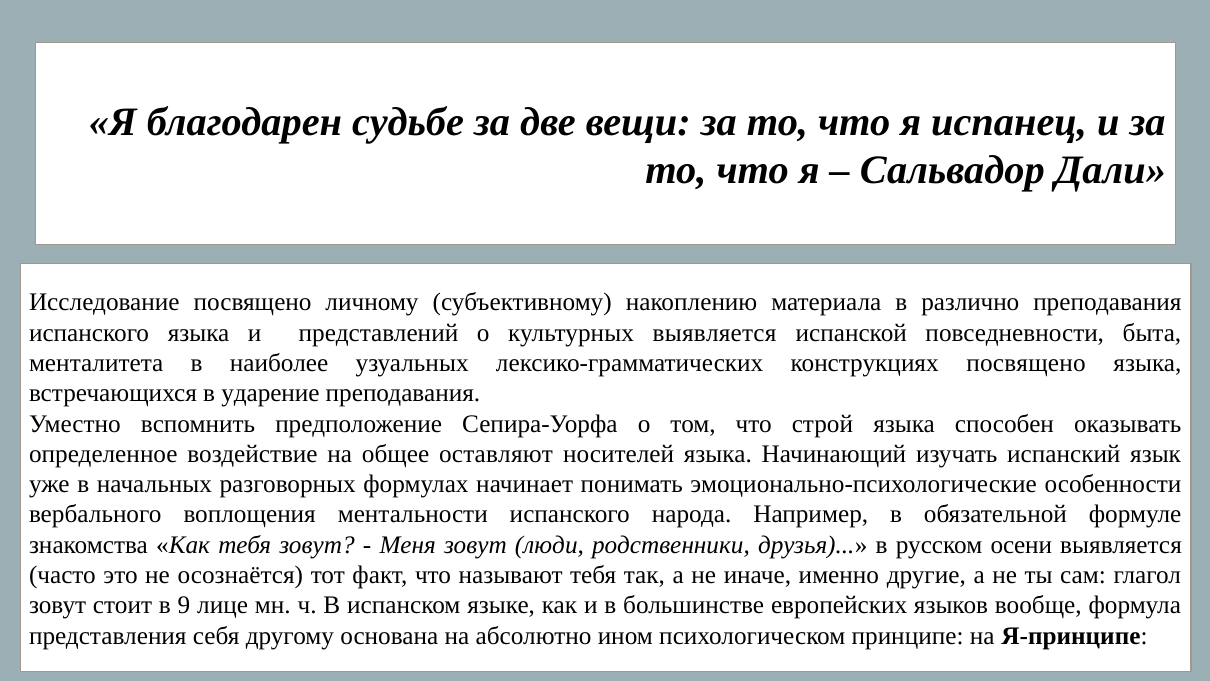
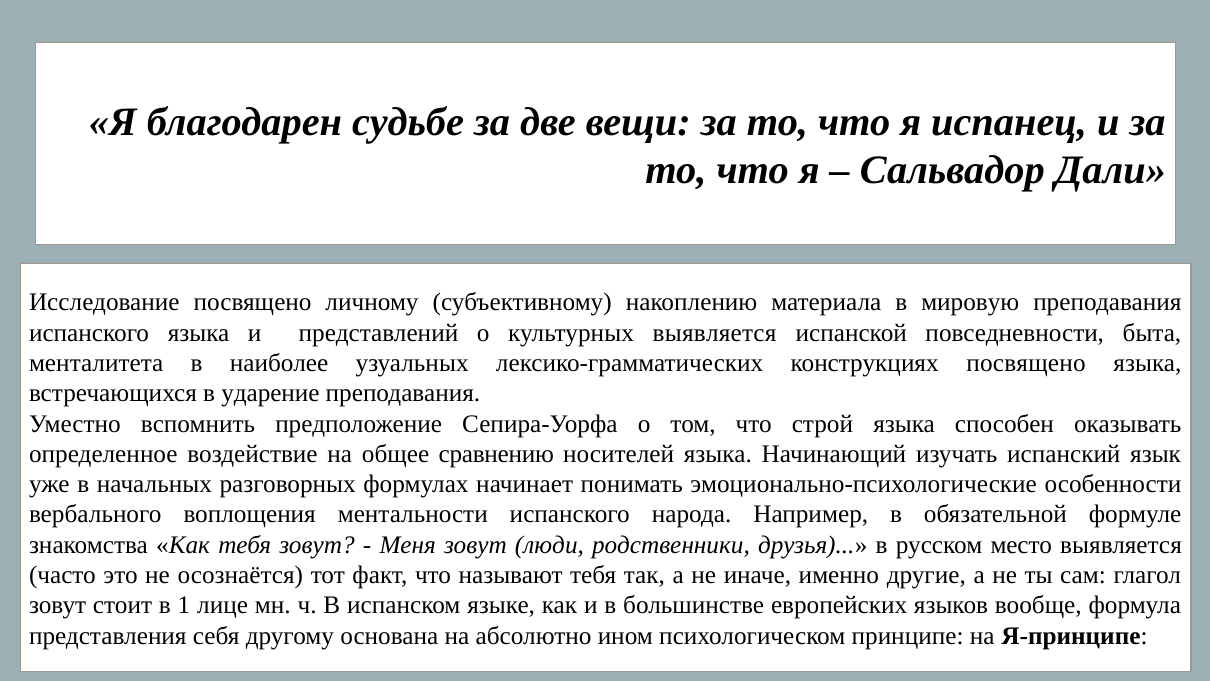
различно: различно -> мировую
оставляют: оставляют -> сравнению
осени: осени -> место
9: 9 -> 1
